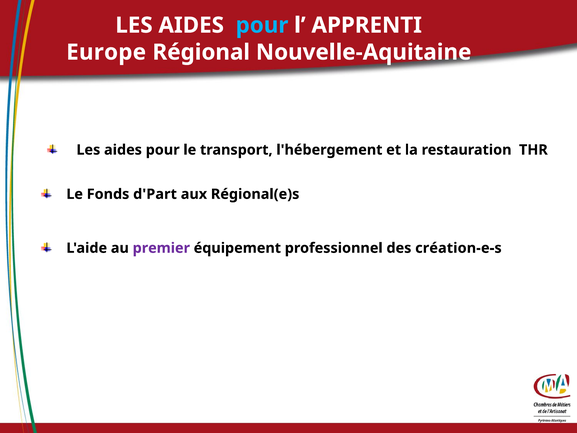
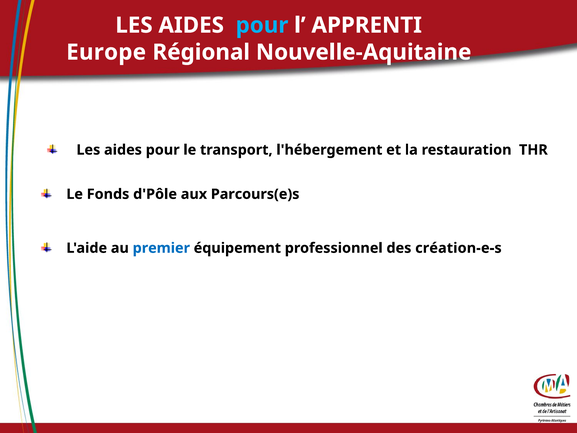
d'Part: d'Part -> d'Pôle
Régional(e)s: Régional(e)s -> Parcours(e)s
premier colour: purple -> blue
